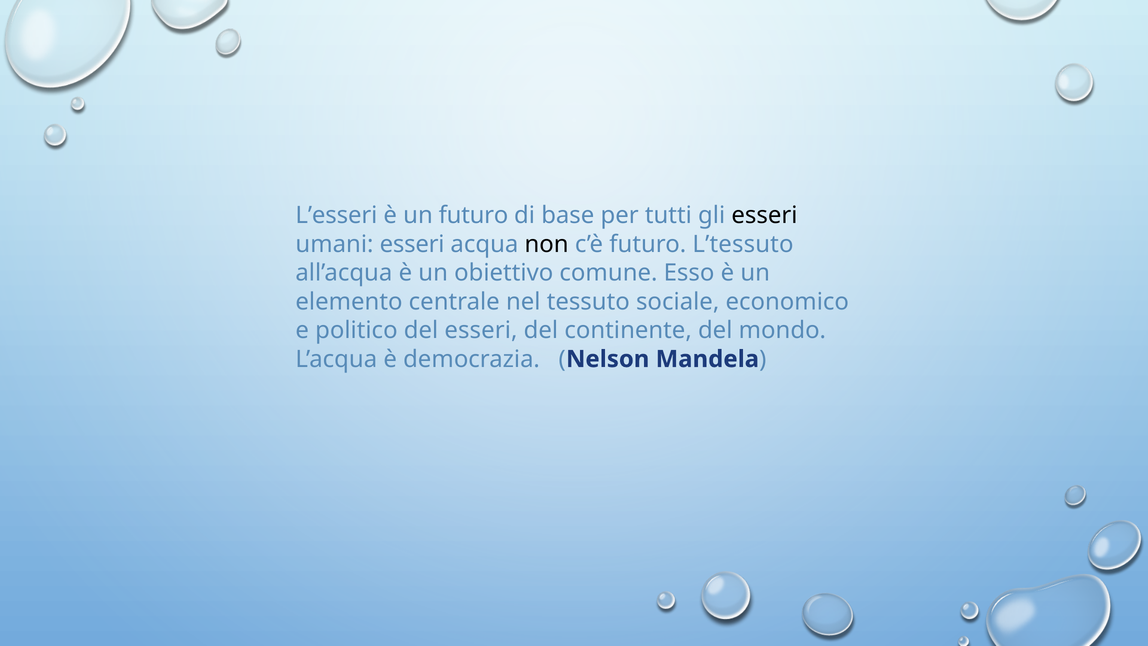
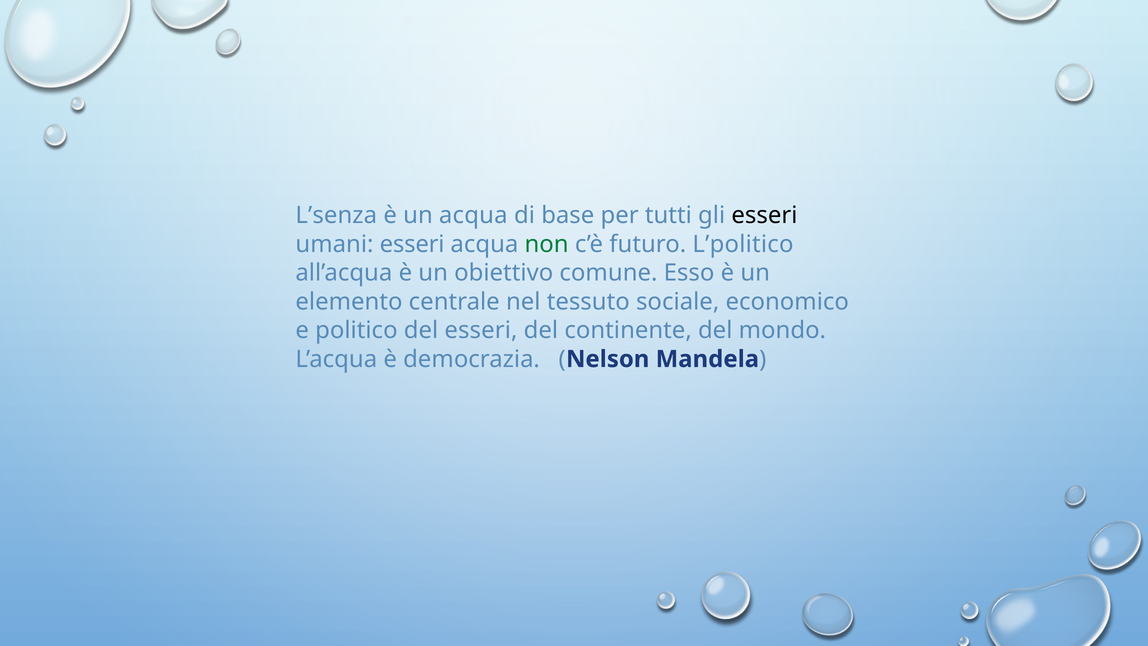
L’esseri: L’esseri -> L’senza
un futuro: futuro -> acqua
non colour: black -> green
L’tessuto: L’tessuto -> L’politico
